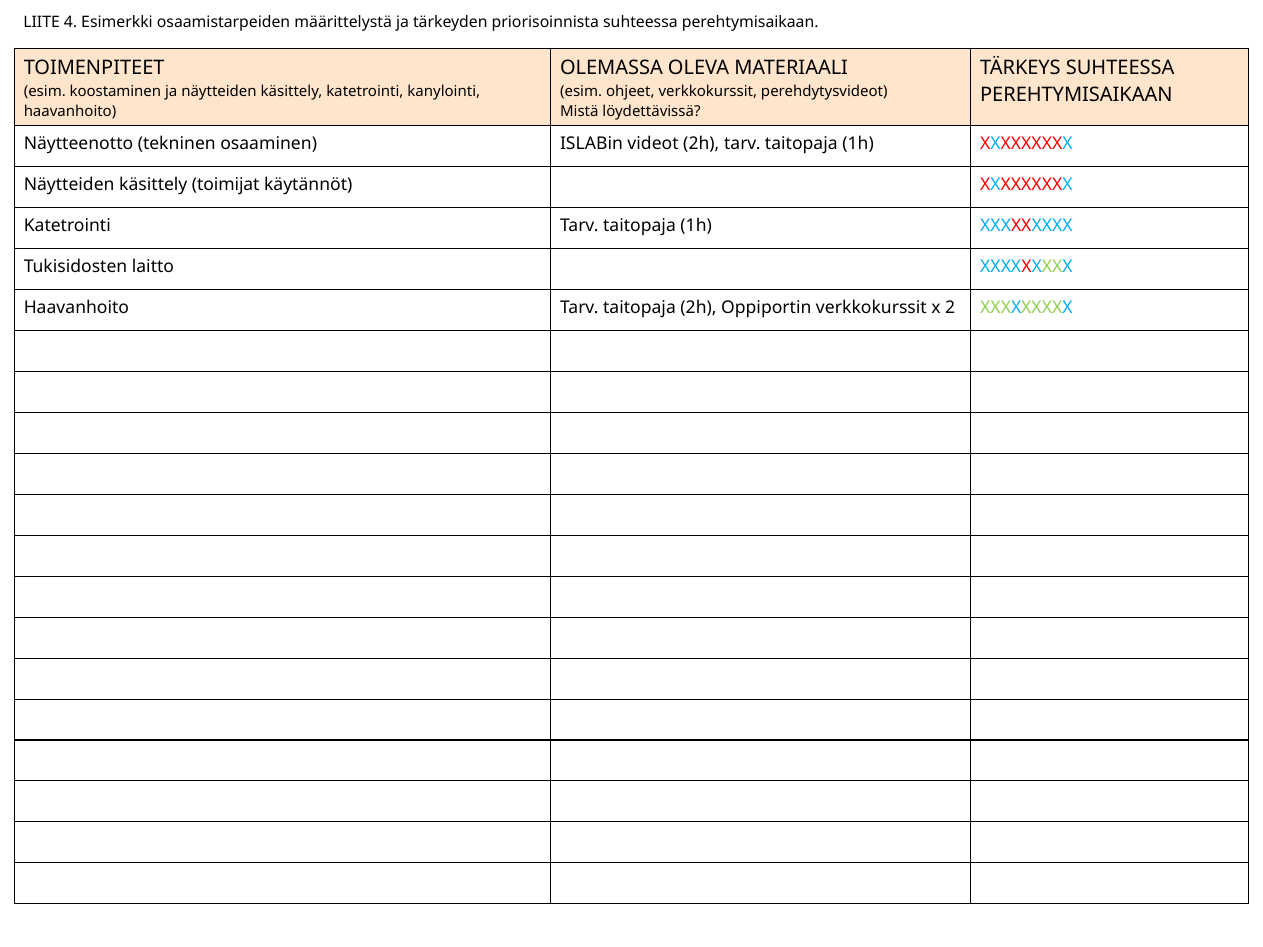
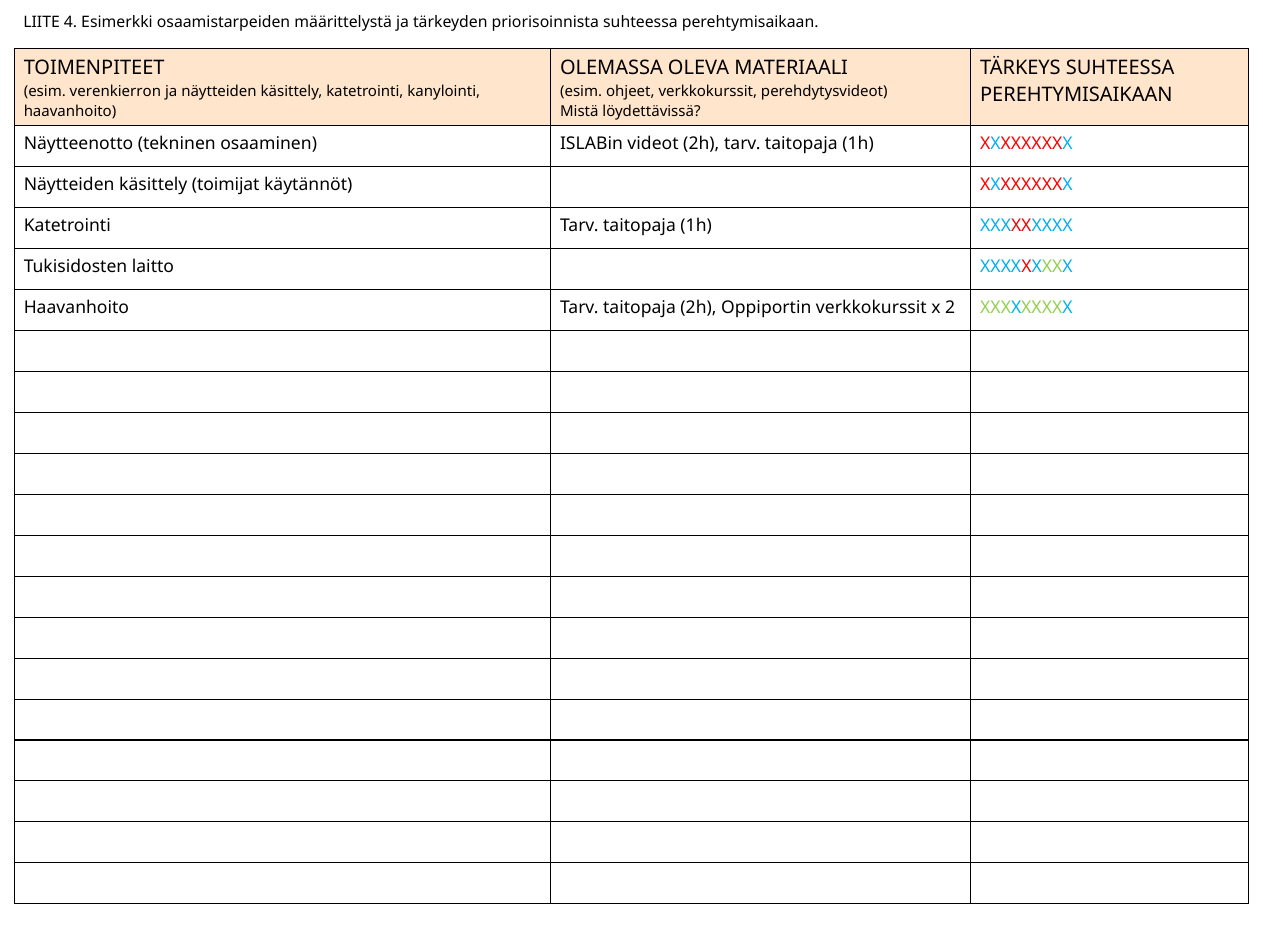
koostaminen: koostaminen -> verenkierron
